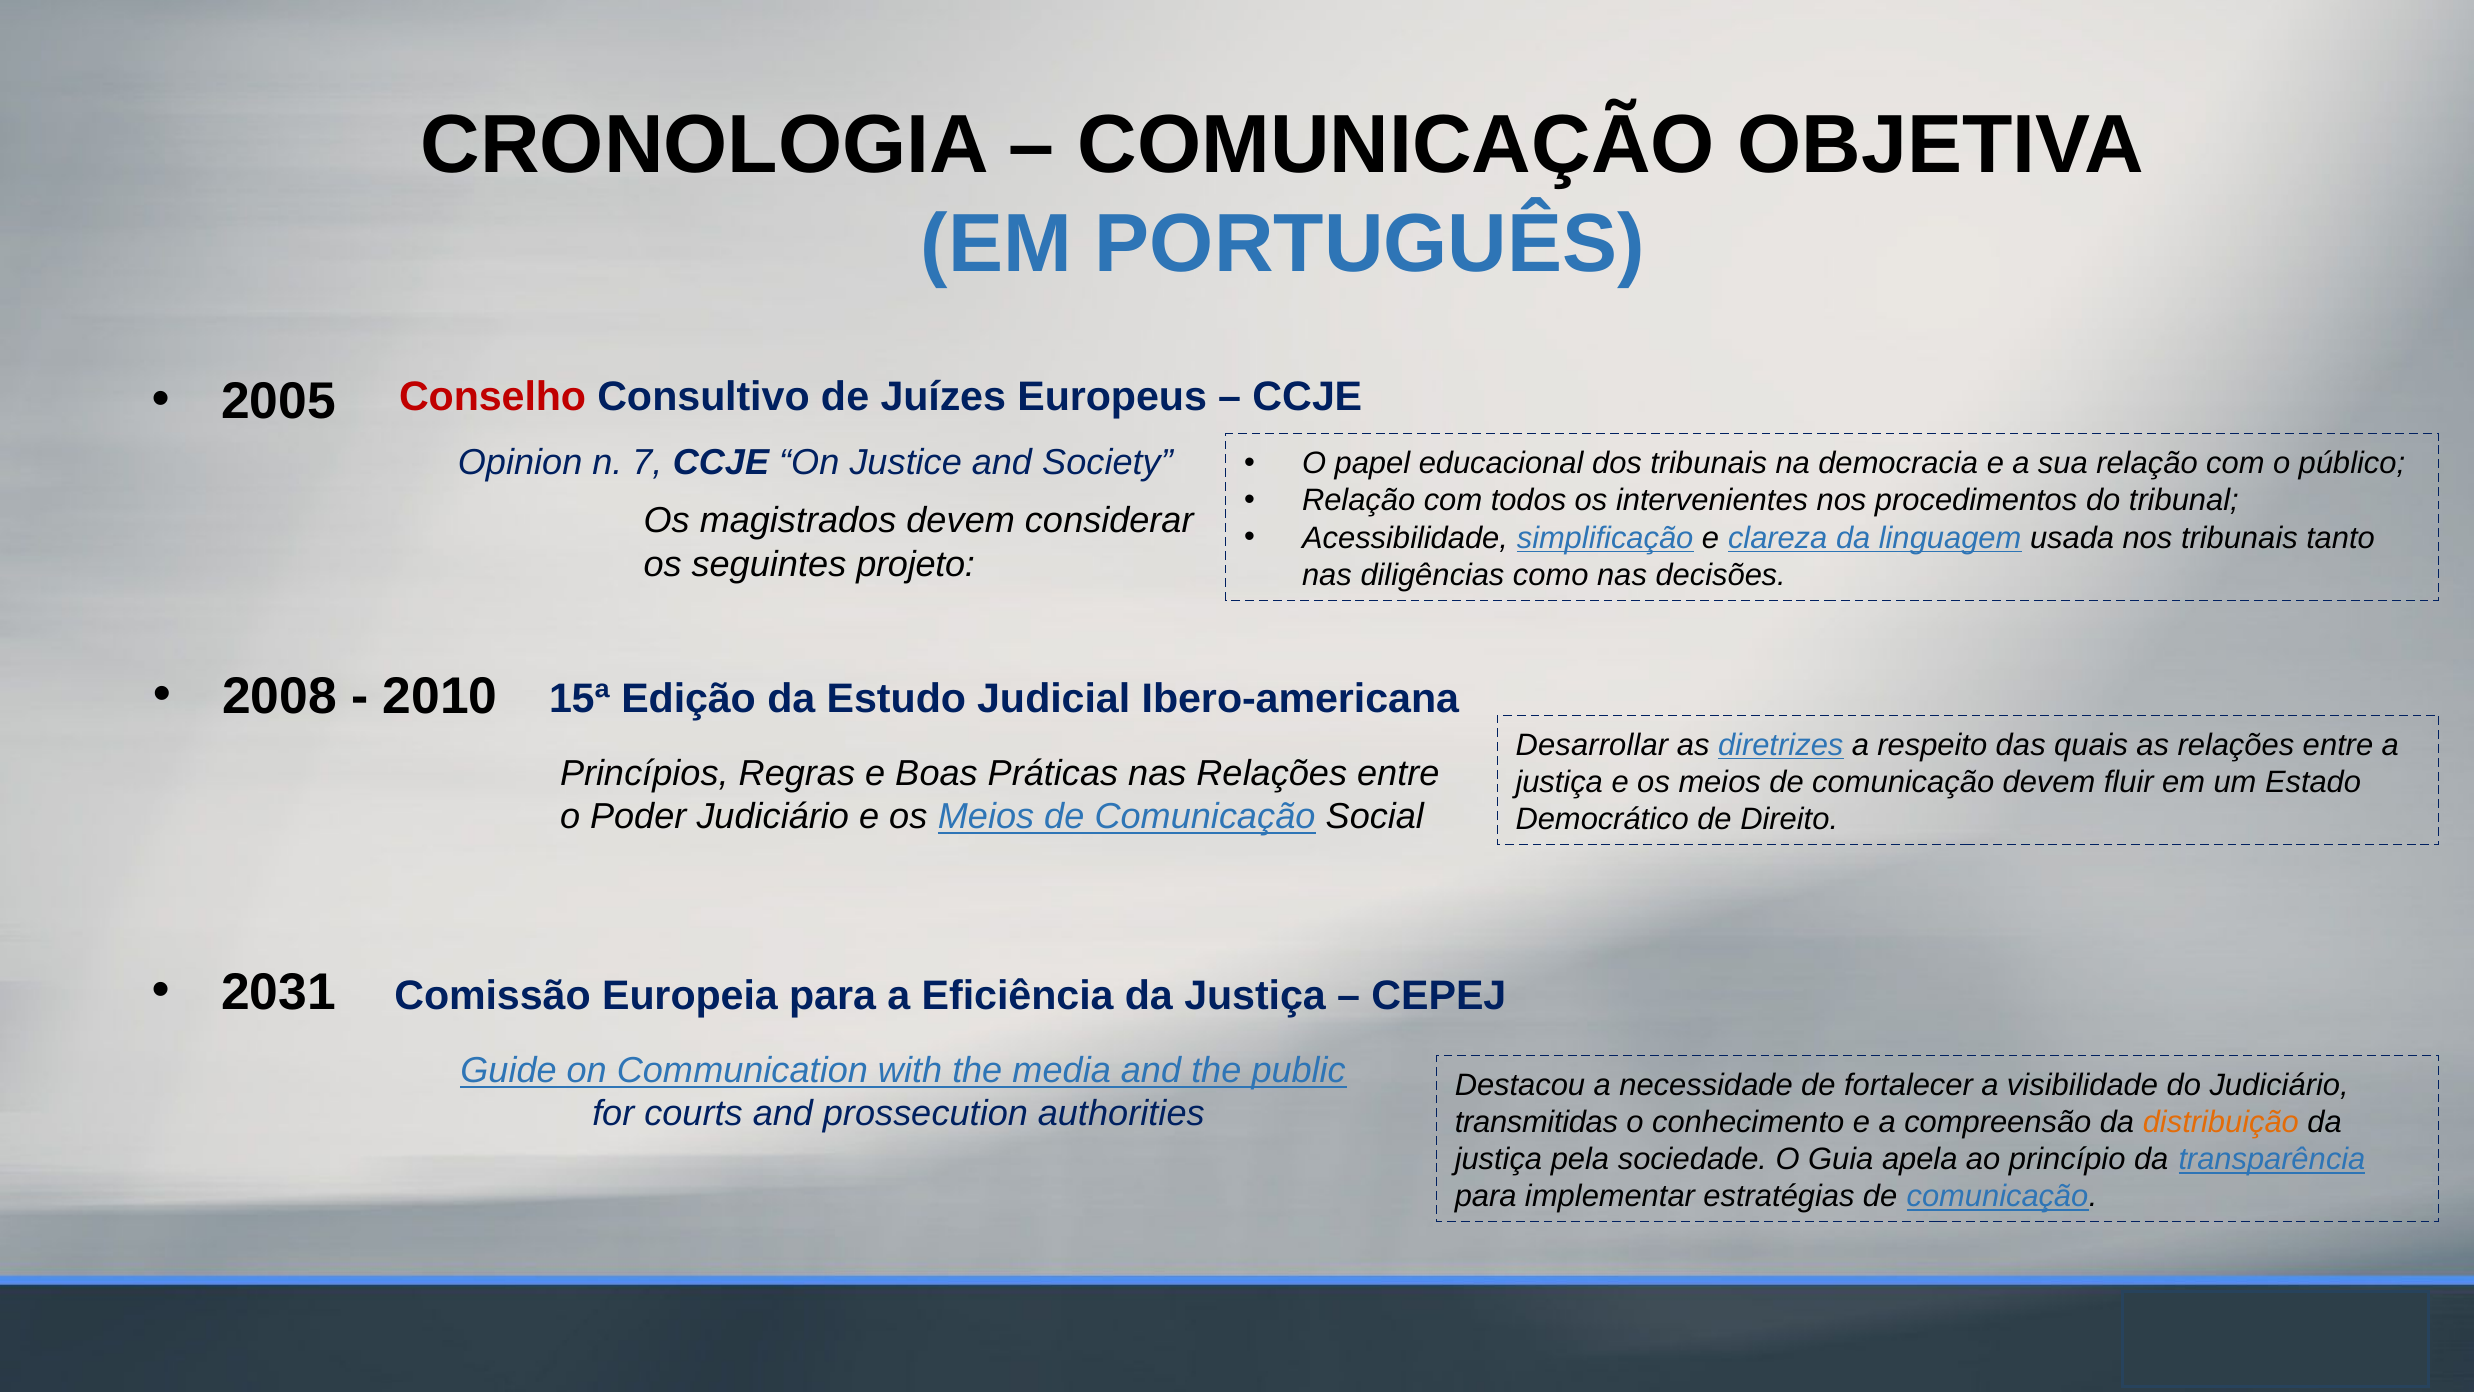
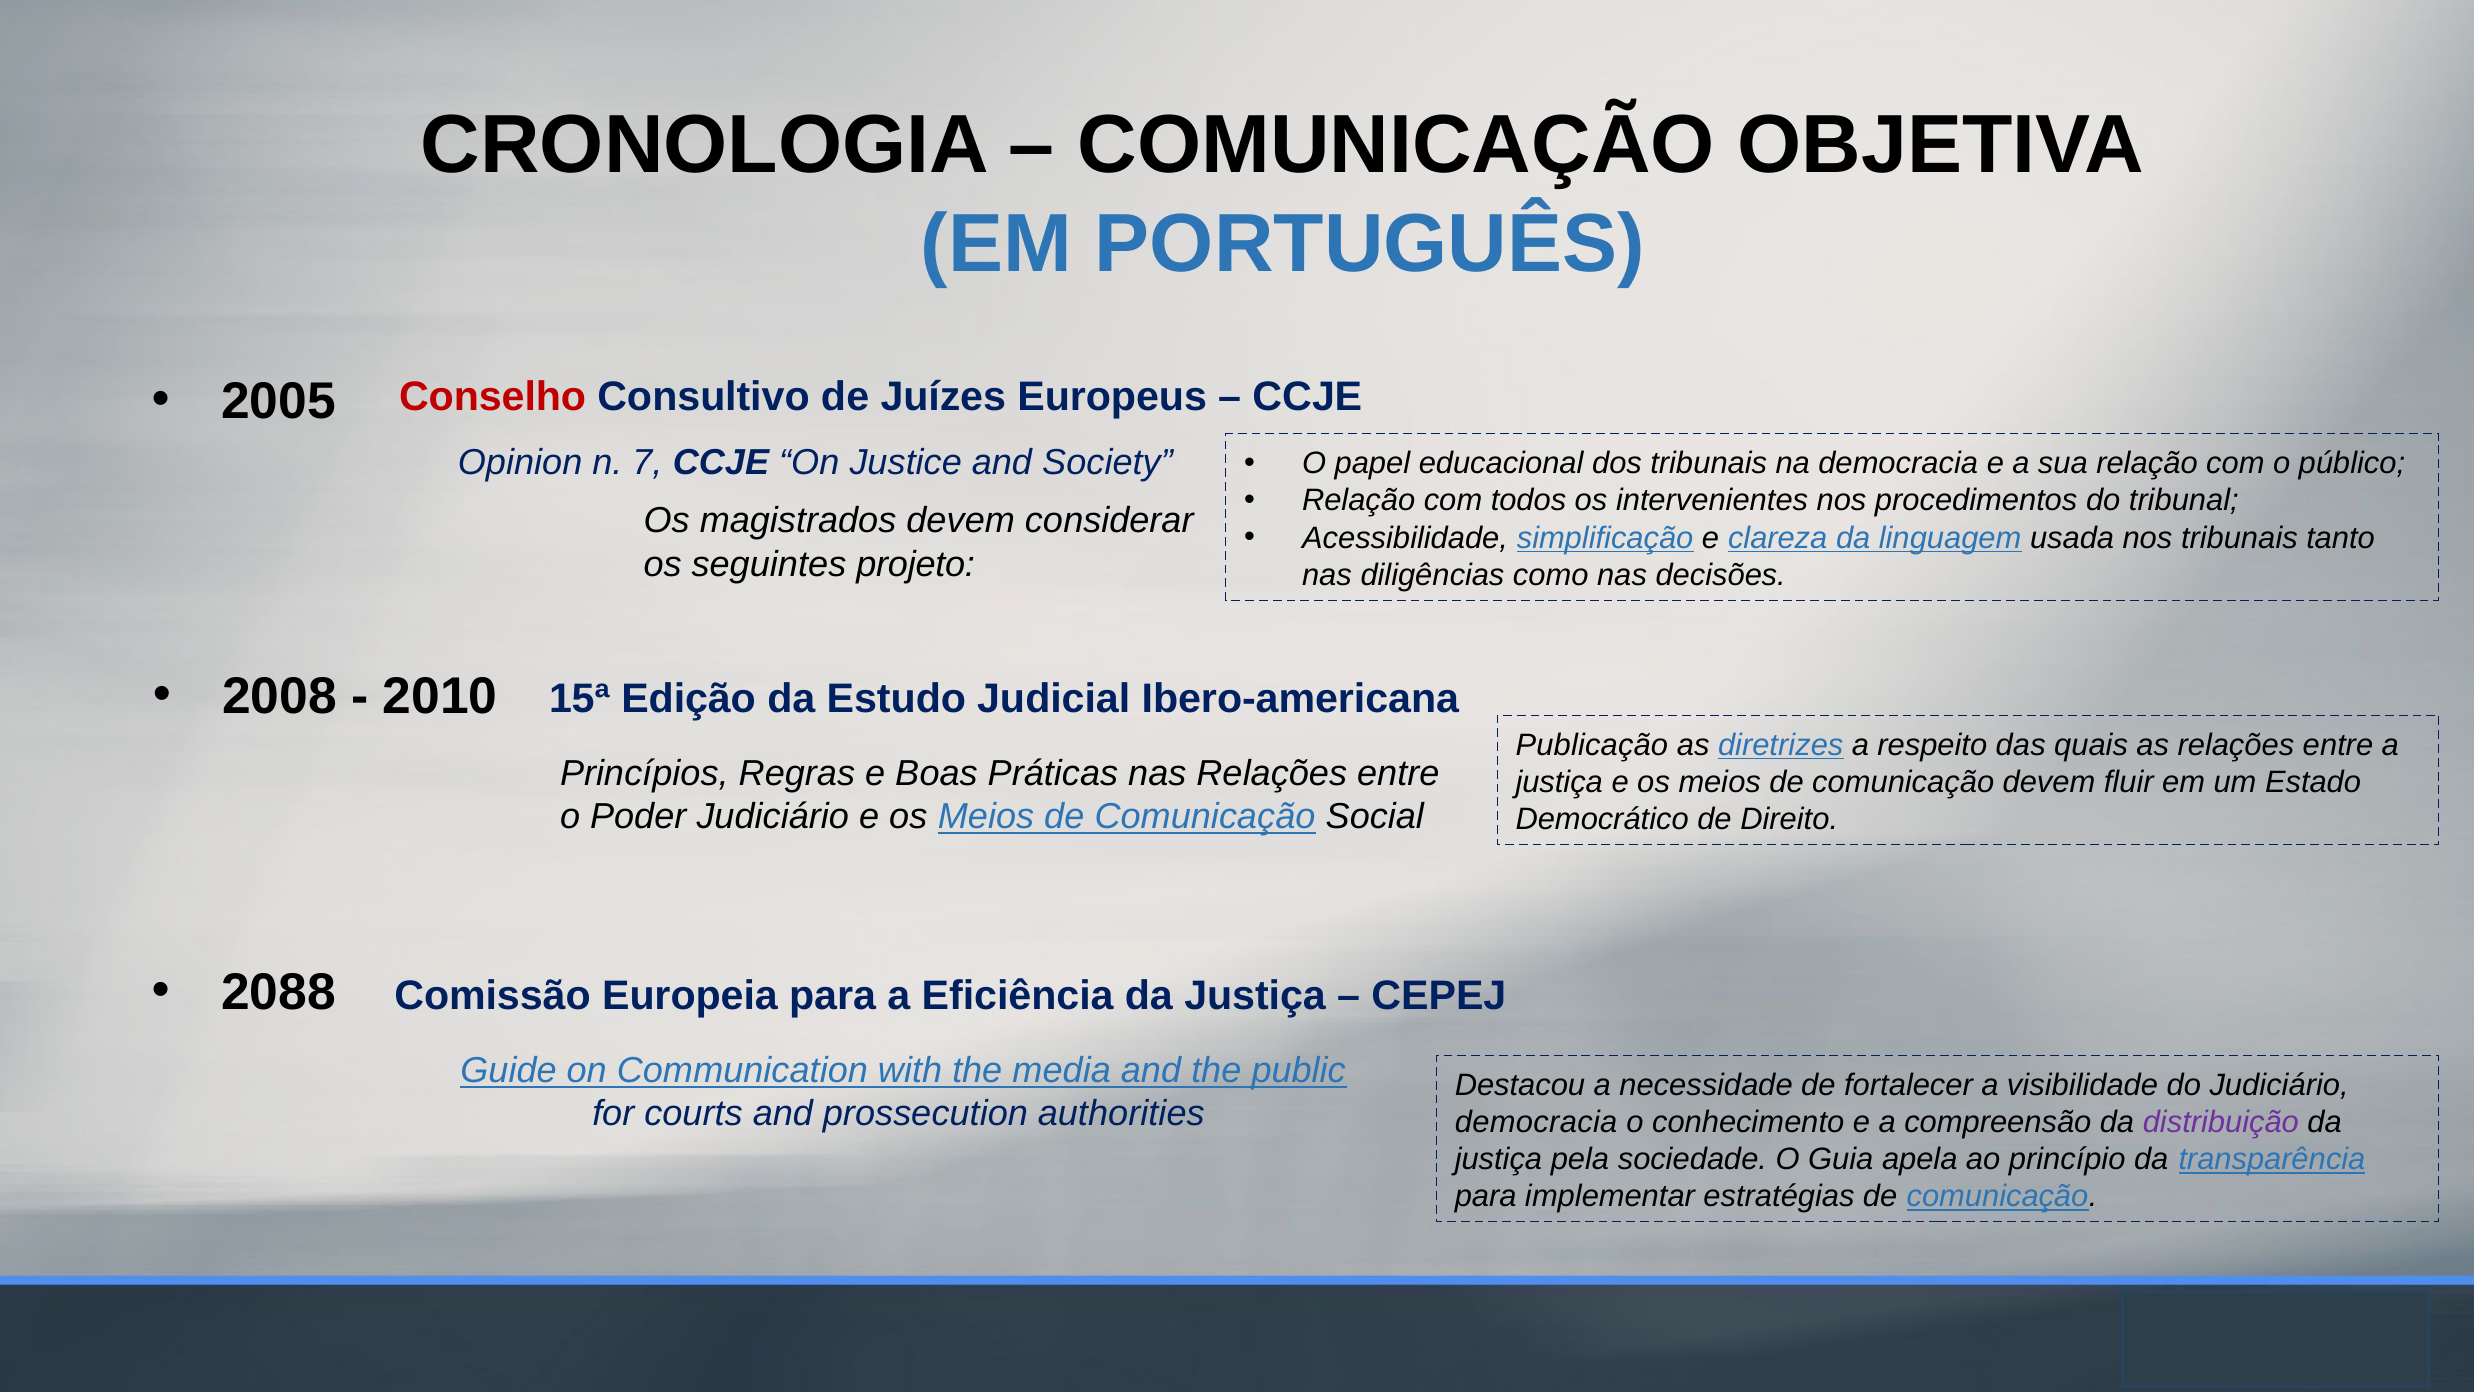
Desarrollar: Desarrollar -> Publicação
2031: 2031 -> 2088
transmitidas at (1536, 1122): transmitidas -> democracia
distribuição colour: orange -> purple
